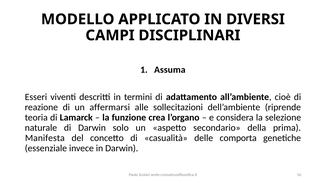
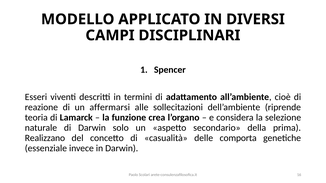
Assuma: Assuma -> Spencer
Manifesta: Manifesta -> Realizzano
